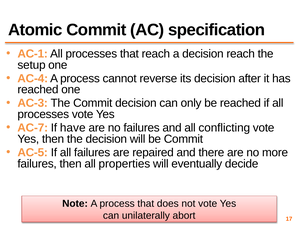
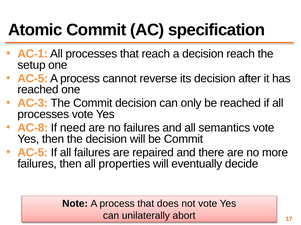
AC-4 at (33, 79): AC-4 -> AC-5
AC-7: AC-7 -> AC-8
have: have -> need
conflicting: conflicting -> semantics
